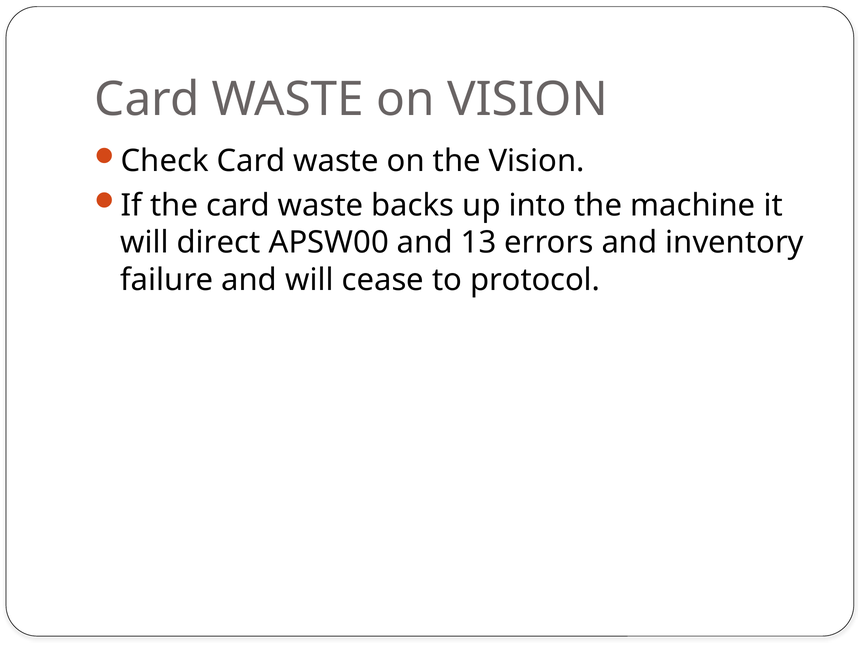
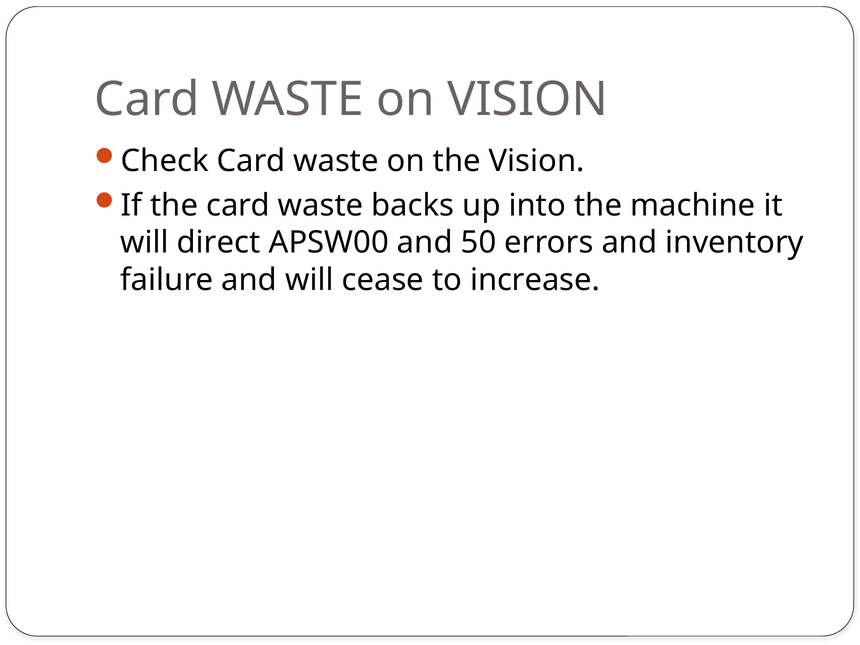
13: 13 -> 50
protocol: protocol -> increase
